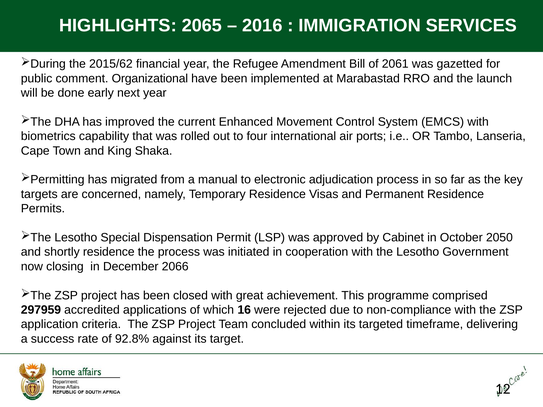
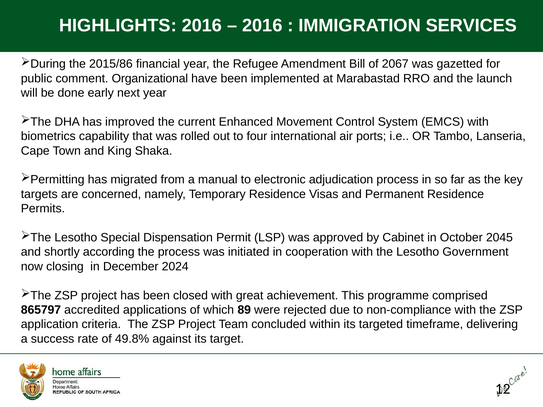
HIGHLIGHTS 2065: 2065 -> 2016
2015/62: 2015/62 -> 2015/86
2061: 2061 -> 2067
2050: 2050 -> 2045
shortly residence: residence -> according
2066: 2066 -> 2024
297959: 297959 -> 865797
16: 16 -> 89
92.8%: 92.8% -> 49.8%
